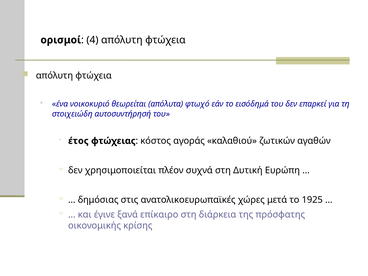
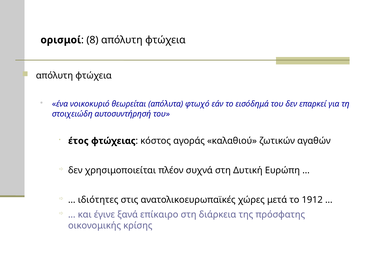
4: 4 -> 8
δημόσιας: δημόσιας -> ιδιότητες
1925: 1925 -> 1912
